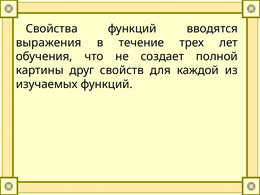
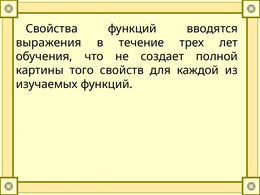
друг: друг -> того
